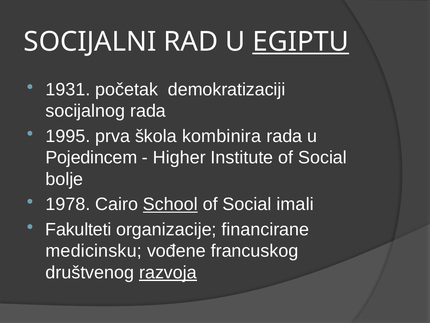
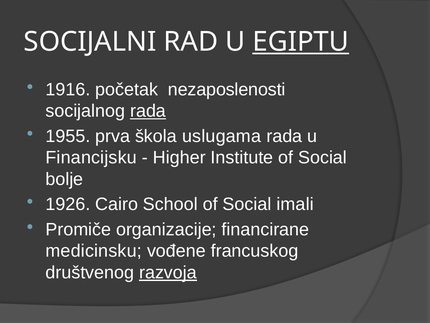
1931: 1931 -> 1916
demokratizaciji: demokratizaciji -> nezaposlenosti
rada at (148, 111) underline: none -> present
1995: 1995 -> 1955
kombinira: kombinira -> uslugama
Pojedincem: Pojedincem -> Financijsku
1978: 1978 -> 1926
School underline: present -> none
Fakulteti: Fakulteti -> Promiče
